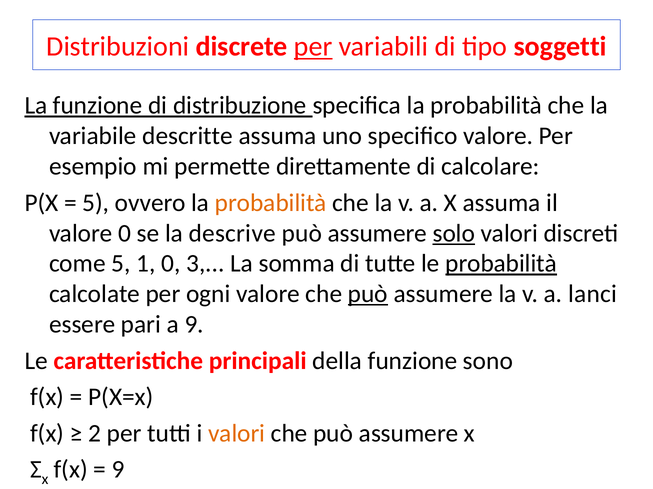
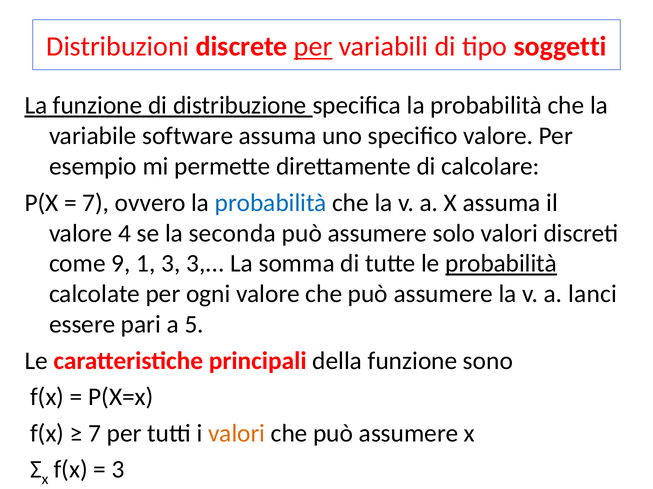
descritte: descritte -> software
5 at (96, 203): 5 -> 7
probabilità at (271, 203) colour: orange -> blue
valore 0: 0 -> 4
descrive: descrive -> seconda
solo underline: present -> none
come 5: 5 -> 9
1 0: 0 -> 3
può at (368, 294) underline: present -> none
a 9: 9 -> 5
2 at (95, 434): 2 -> 7
9 at (118, 470): 9 -> 3
